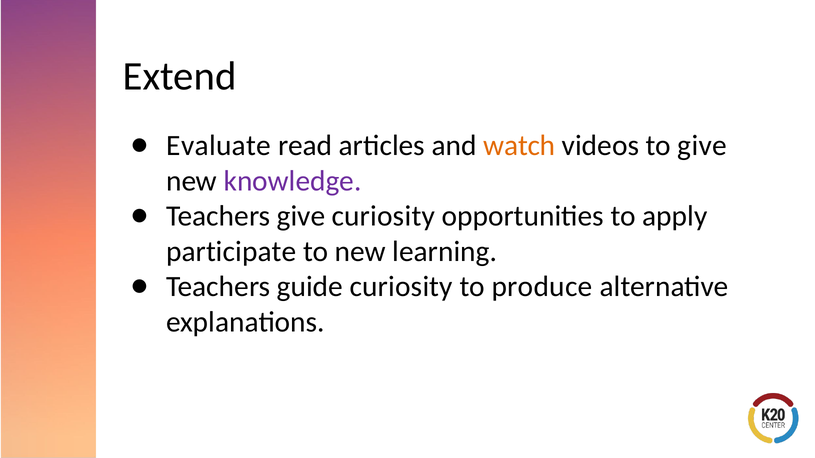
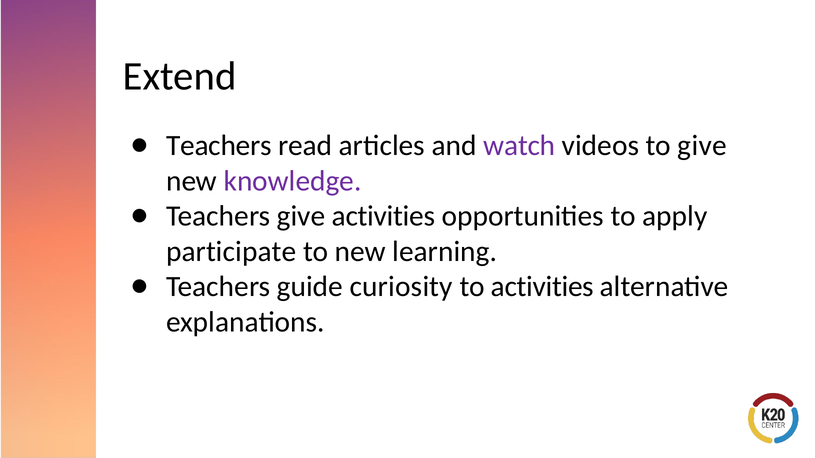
Evaluate at (219, 146): Evaluate -> Teachers
watch colour: orange -> purple
give curiosity: curiosity -> activities
to produce: produce -> activities
